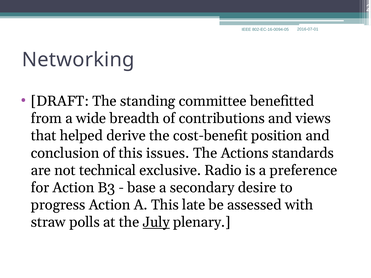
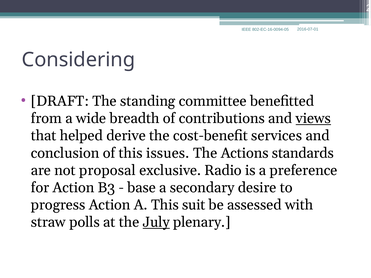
Networking: Networking -> Considering
views underline: none -> present
position: position -> services
technical: technical -> proposal
late: late -> suit
